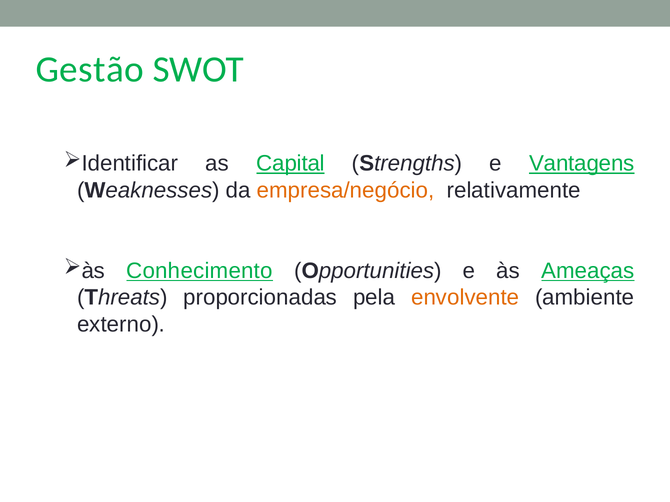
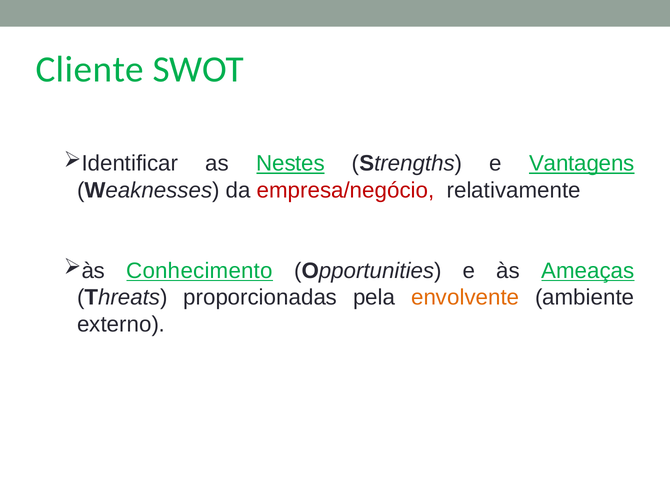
Gestão: Gestão -> Cliente
Capital: Capital -> Nestes
empresa/negócio colour: orange -> red
